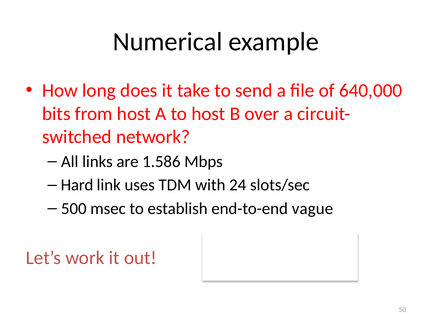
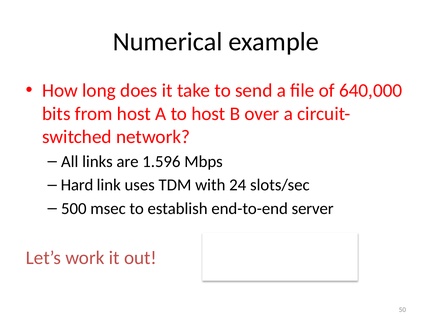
1.586: 1.586 -> 1.596
vague: vague -> server
